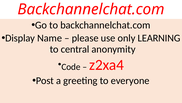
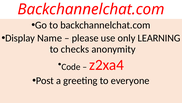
central: central -> checks
